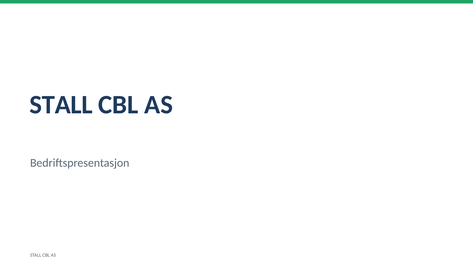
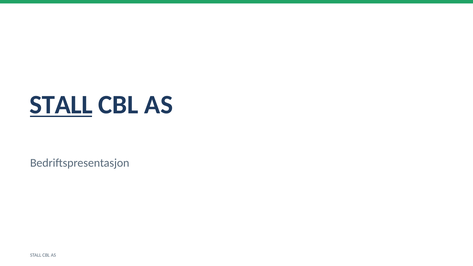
STALL at (61, 105) underline: none -> present
